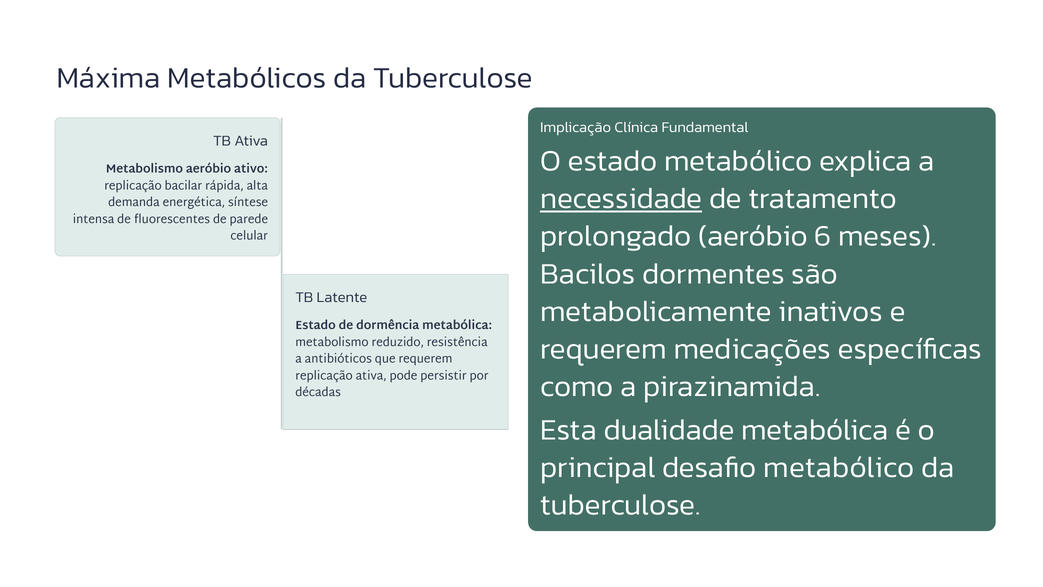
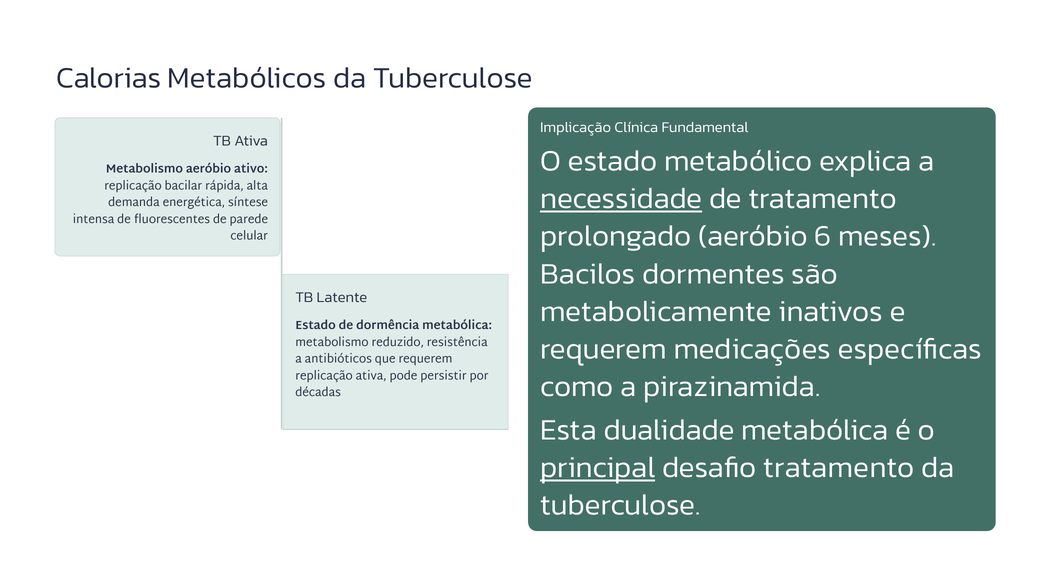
Máxima: Máxima -> Calorias
principal underline: none -> present
desafio metabólico: metabólico -> tratamento
